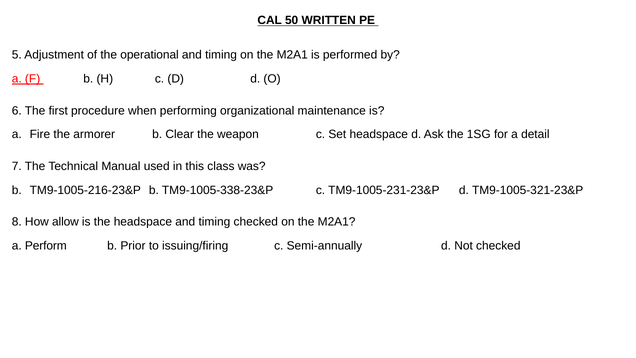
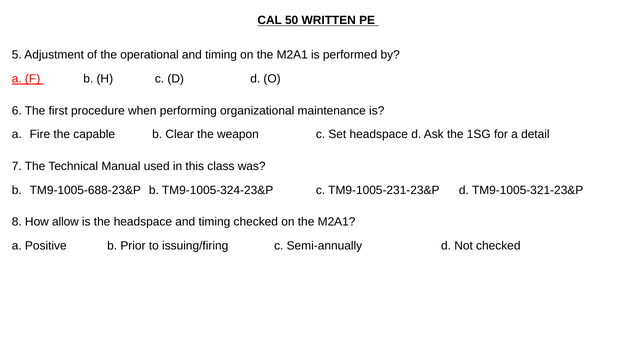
armorer: armorer -> capable
TM9-1005-216-23&P: TM9-1005-216-23&P -> TM9-1005-688-23&P
TM9-1005-338-23&P: TM9-1005-338-23&P -> TM9-1005-324-23&P
Perform: Perform -> Positive
